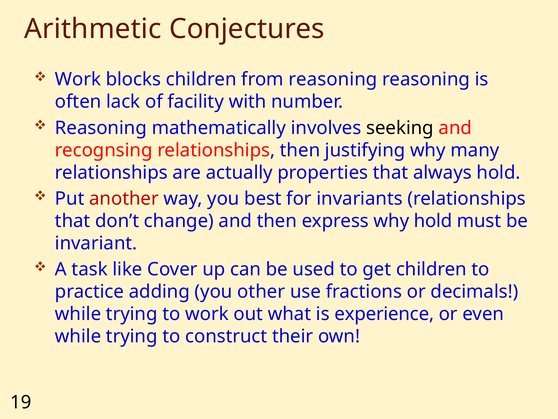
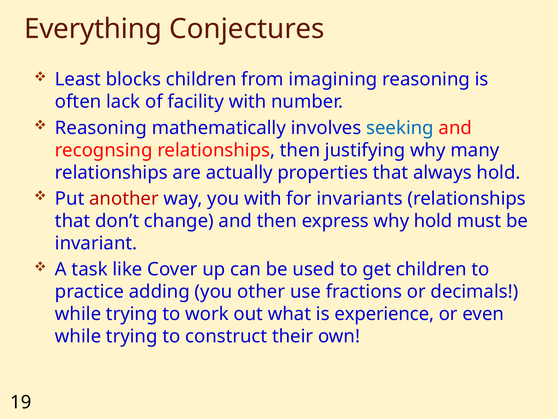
Arithmetic: Arithmetic -> Everything
Work at (78, 79): Work -> Least
from reasoning: reasoning -> imagining
seeking colour: black -> blue
you best: best -> with
